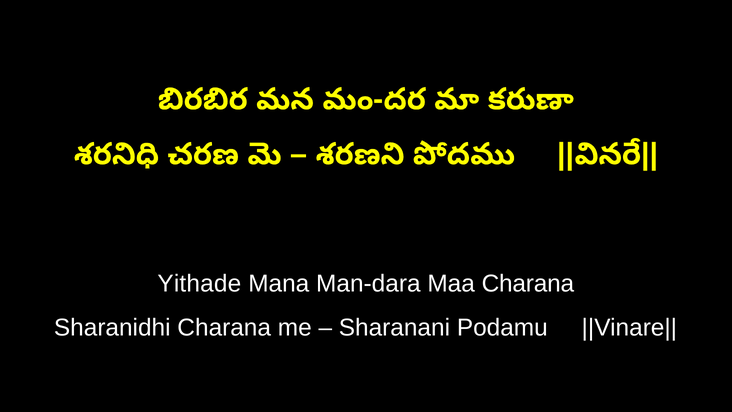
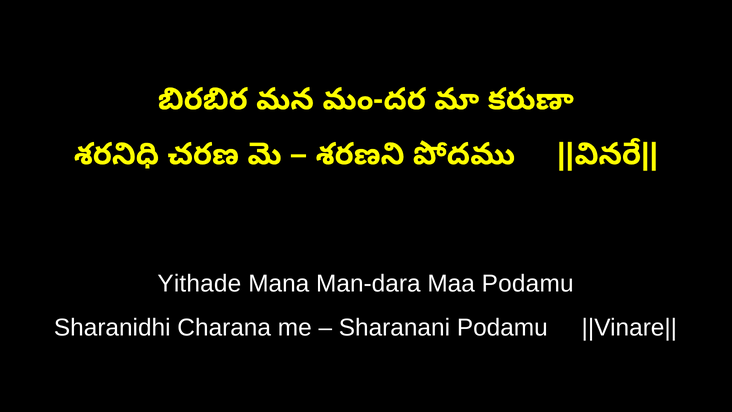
Maa Charana: Charana -> Podamu
